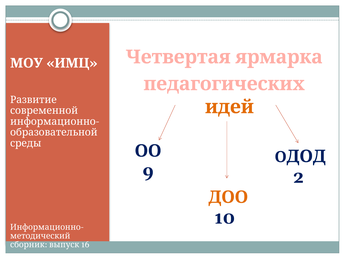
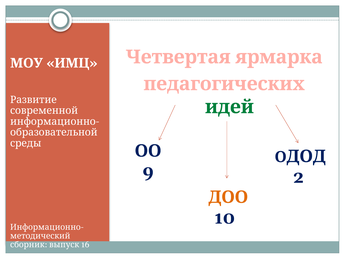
идей colour: orange -> green
